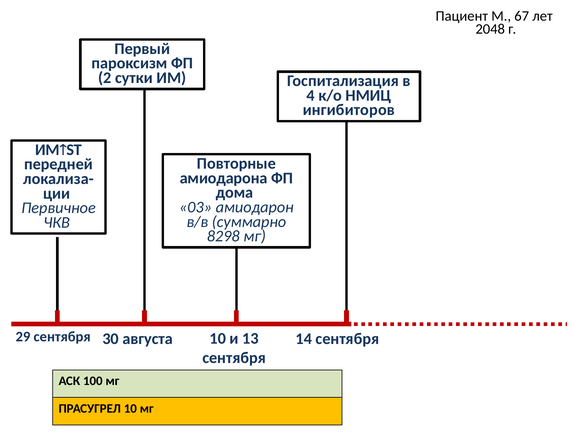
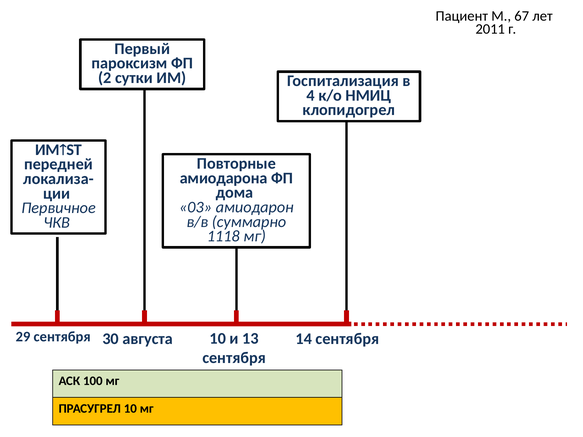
2048: 2048 -> 2011
ингибиторов: ингибиторов -> клопидогрел
8298: 8298 -> 1118
